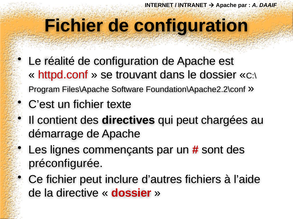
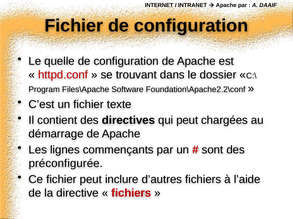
réalité: réalité -> quelle
dossier at (131, 194): dossier -> fichiers
